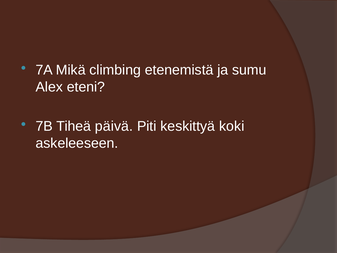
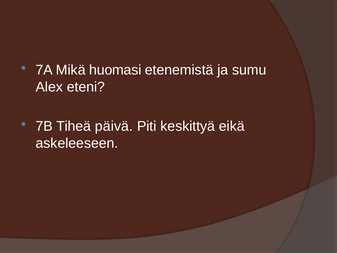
climbing: climbing -> huomasi
koki: koki -> eikä
